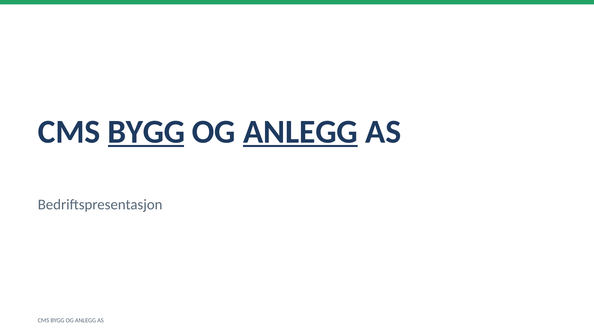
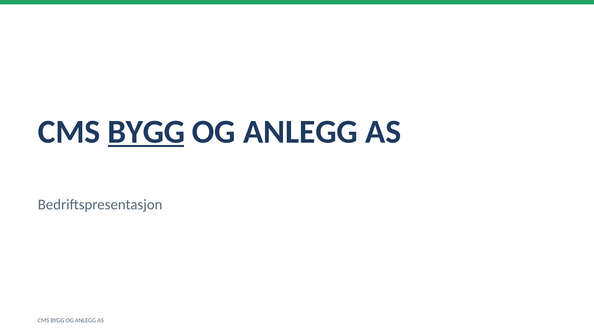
ANLEGG at (300, 132) underline: present -> none
